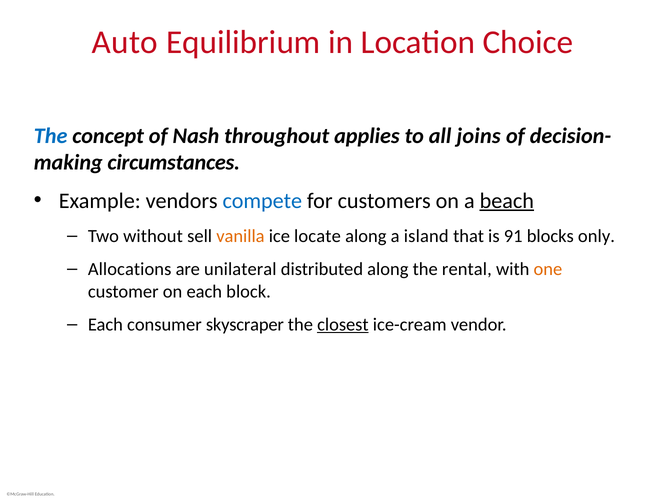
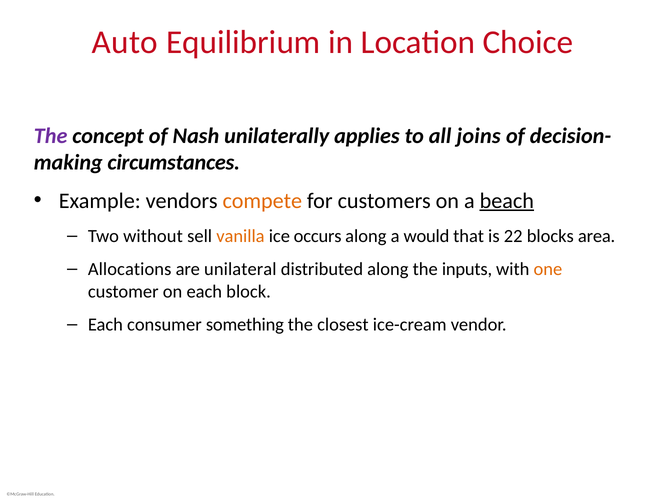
The at (51, 136) colour: blue -> purple
throughout: throughout -> unilaterally
compete colour: blue -> orange
locate: locate -> occurs
island: island -> would
91: 91 -> 22
only: only -> area
rental: rental -> inputs
skyscraper: skyscraper -> something
closest underline: present -> none
